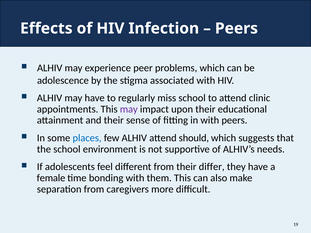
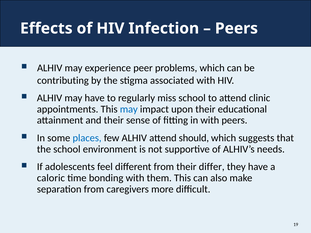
adolescence: adolescence -> contributing
may at (129, 109) colour: purple -> blue
female: female -> caloric
